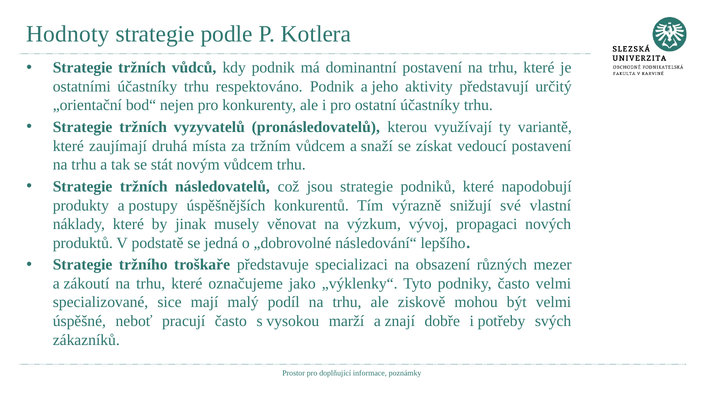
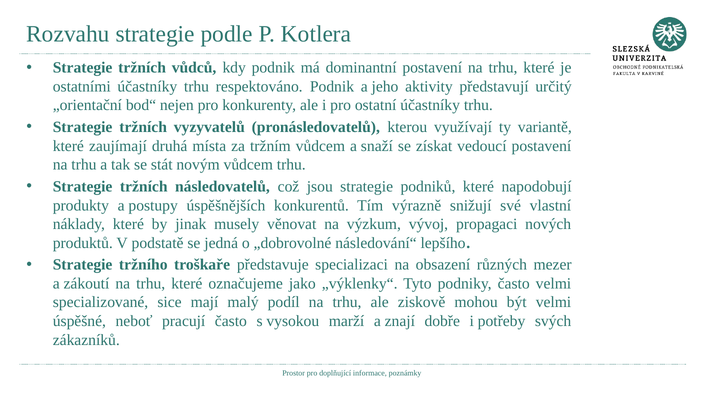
Hodnoty: Hodnoty -> Rozvahu
